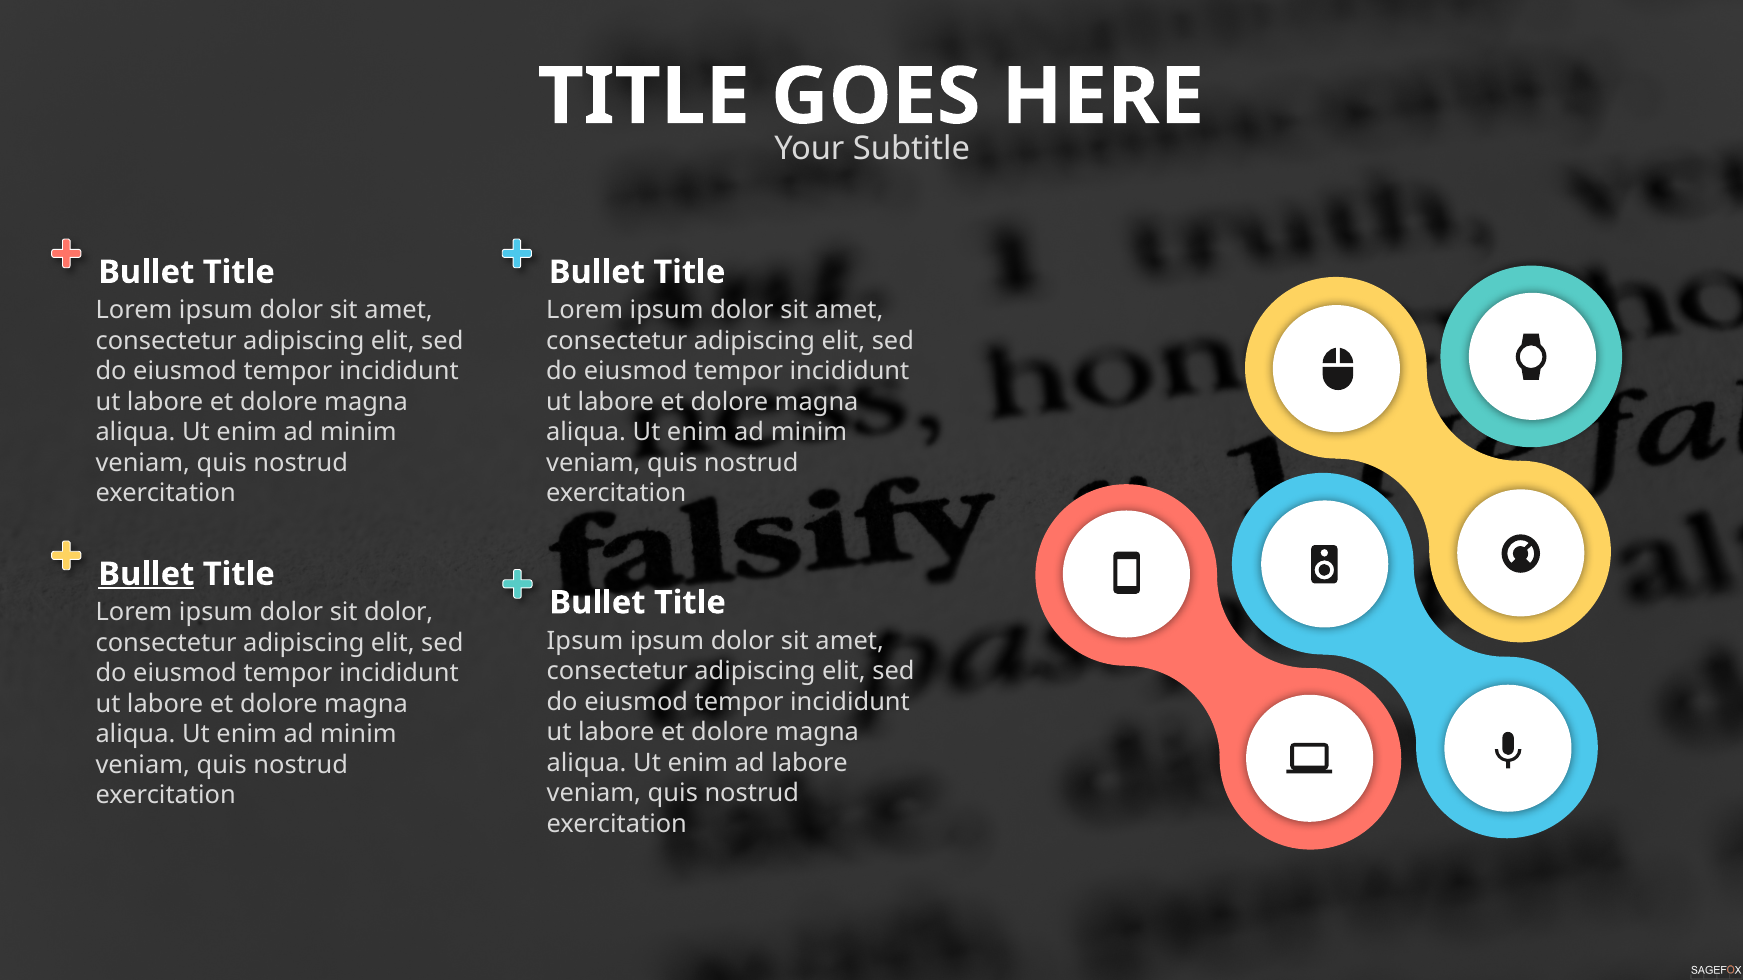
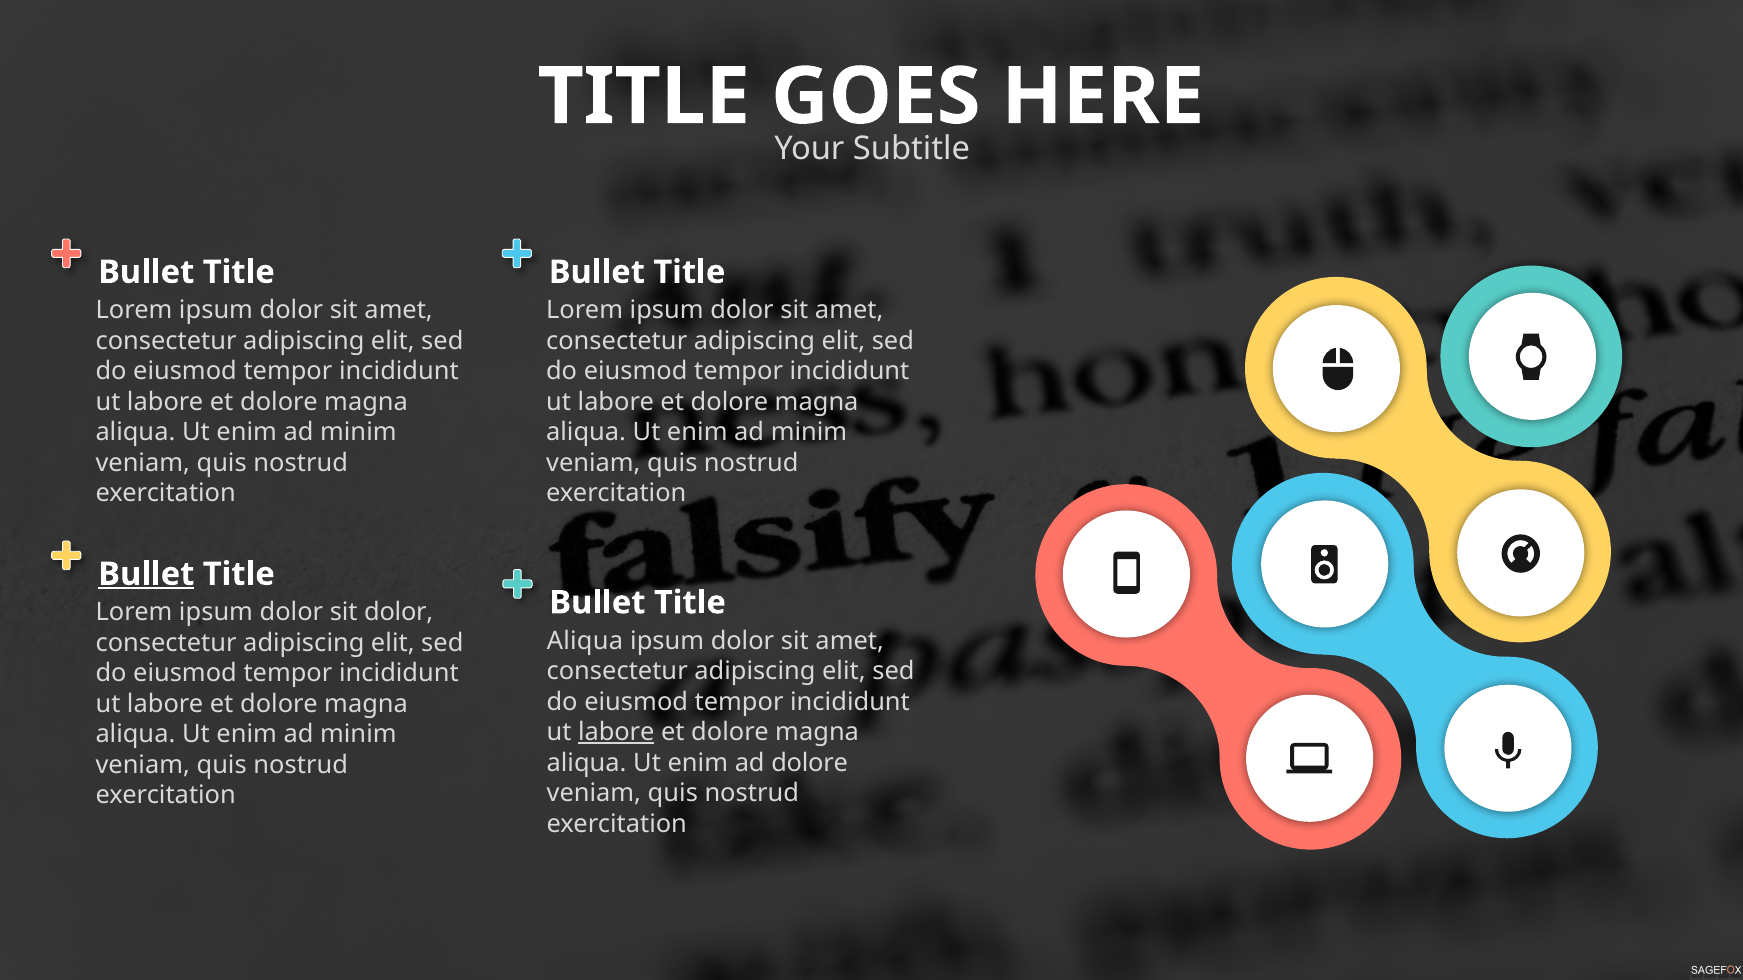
Ipsum at (585, 641): Ipsum -> Aliqua
labore at (616, 732) underline: none -> present
ad labore: labore -> dolore
